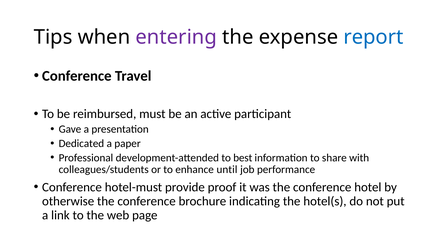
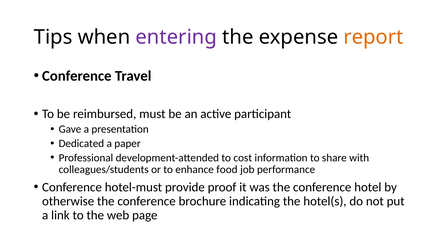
report colour: blue -> orange
best: best -> cost
until: until -> food
